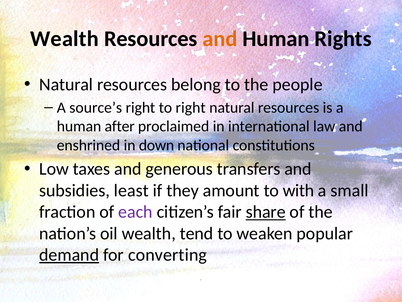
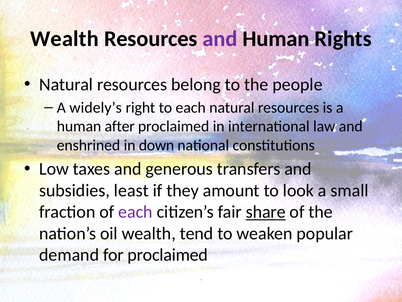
and at (220, 39) colour: orange -> purple
source’s: source’s -> widely’s
to right: right -> each
with: with -> look
demand underline: present -> none
for converting: converting -> proclaimed
